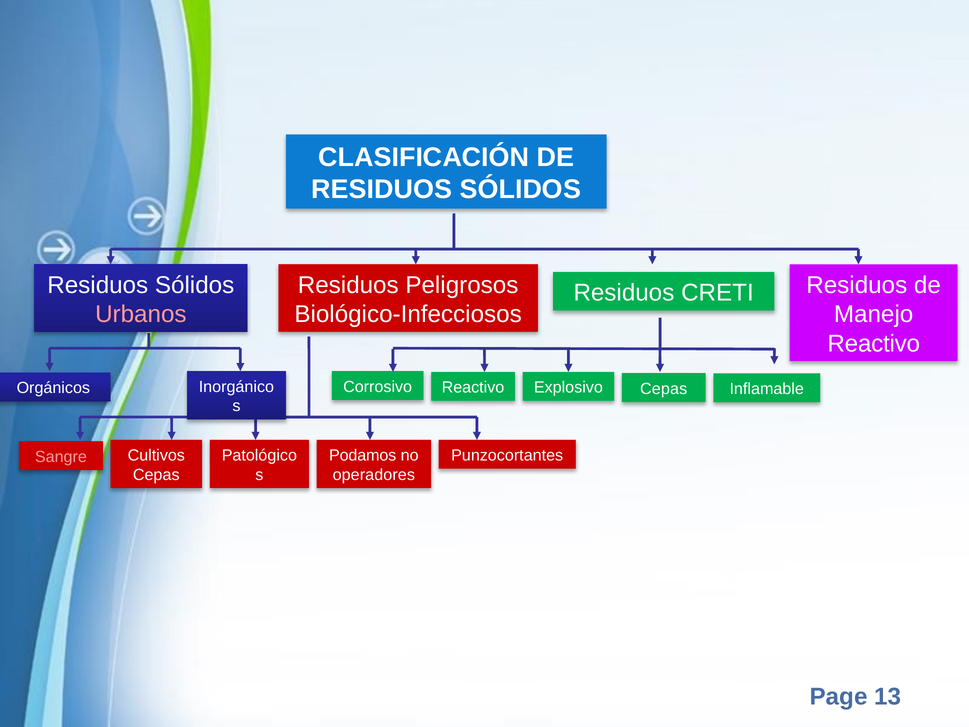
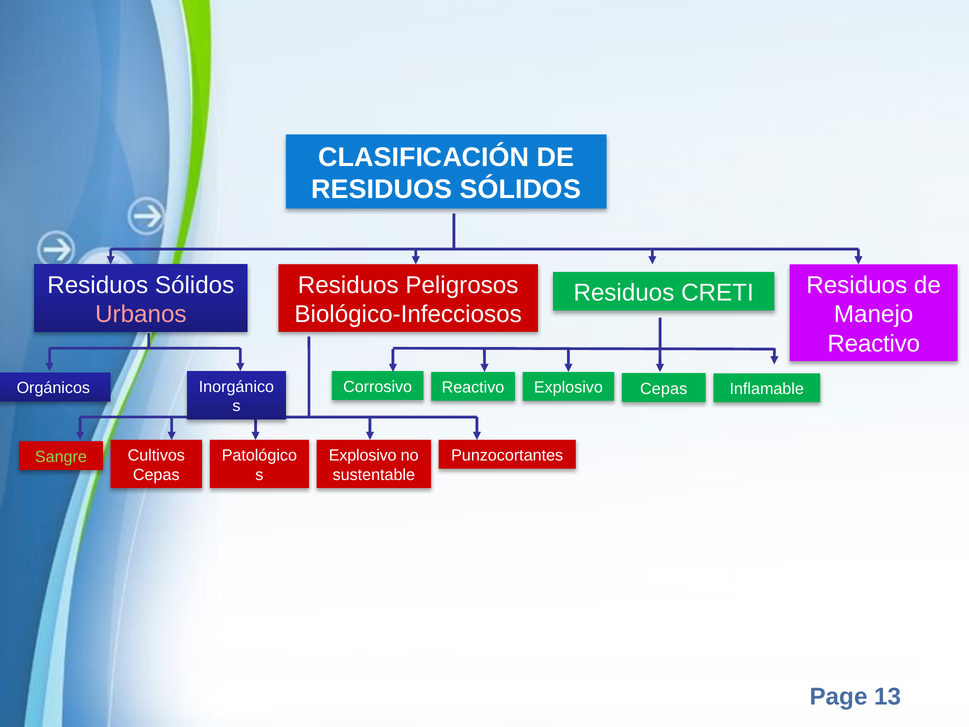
Podamos at (363, 455): Podamos -> Explosivo
Sangre colour: pink -> light green
operadores: operadores -> sustentable
